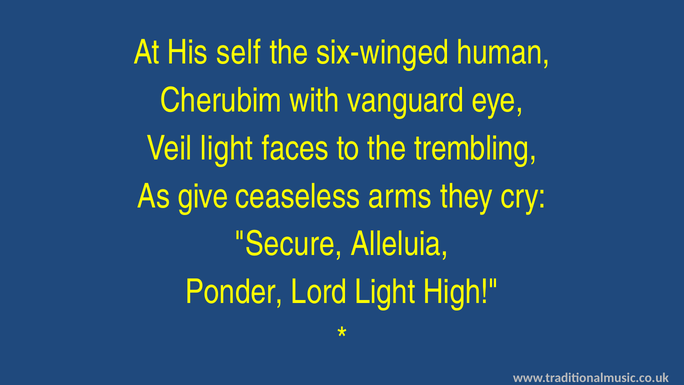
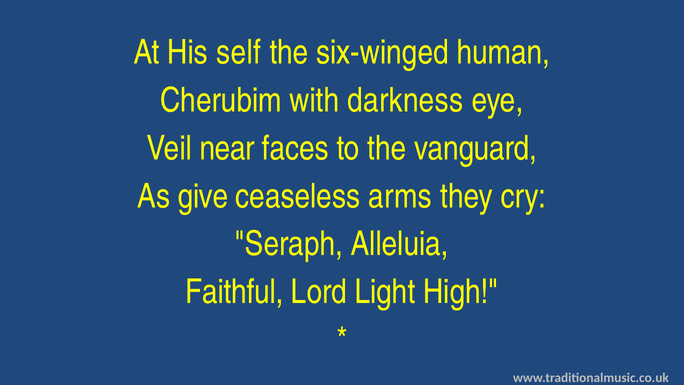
vanguard: vanguard -> darkness
Veil light: light -> near
trembling: trembling -> vanguard
Secure: Secure -> Seraph
Ponder: Ponder -> Faithful
